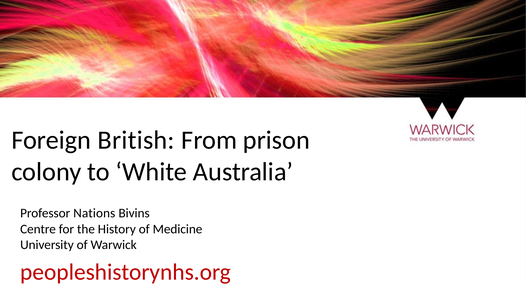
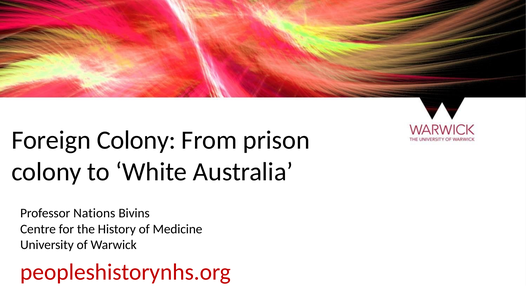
Foreign British: British -> Colony
